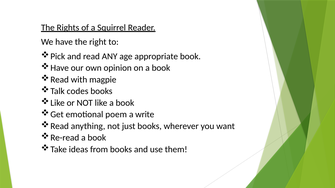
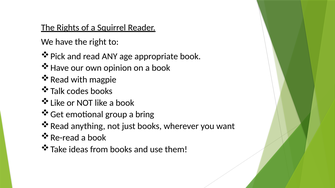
poem: poem -> group
write: write -> bring
